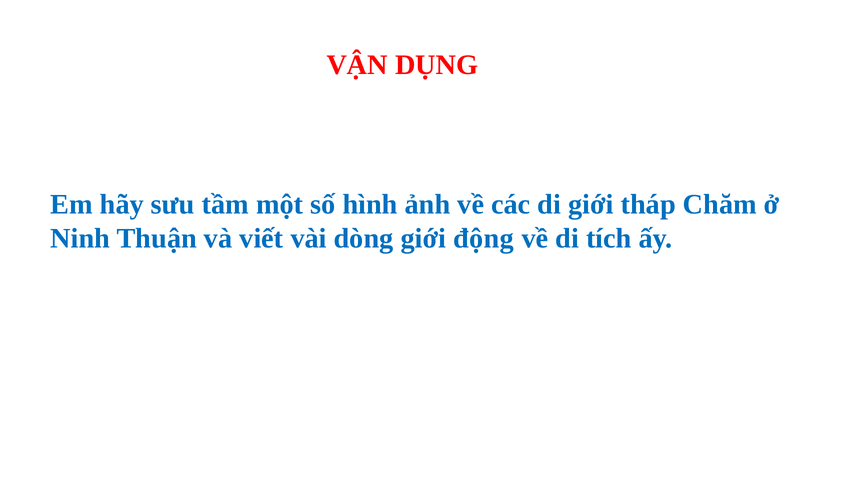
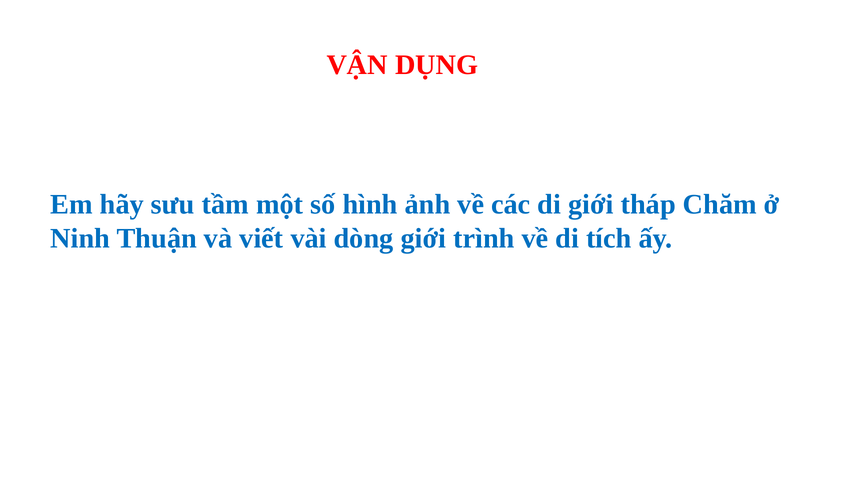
động: động -> trình
